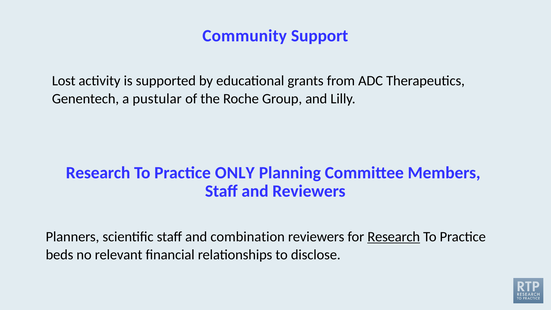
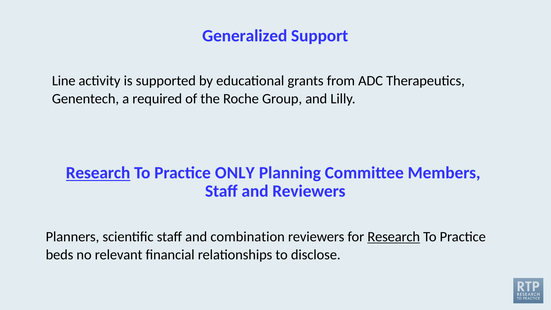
Community: Community -> Generalized
Lost: Lost -> Line
pustular: pustular -> required
Research at (98, 173) underline: none -> present
